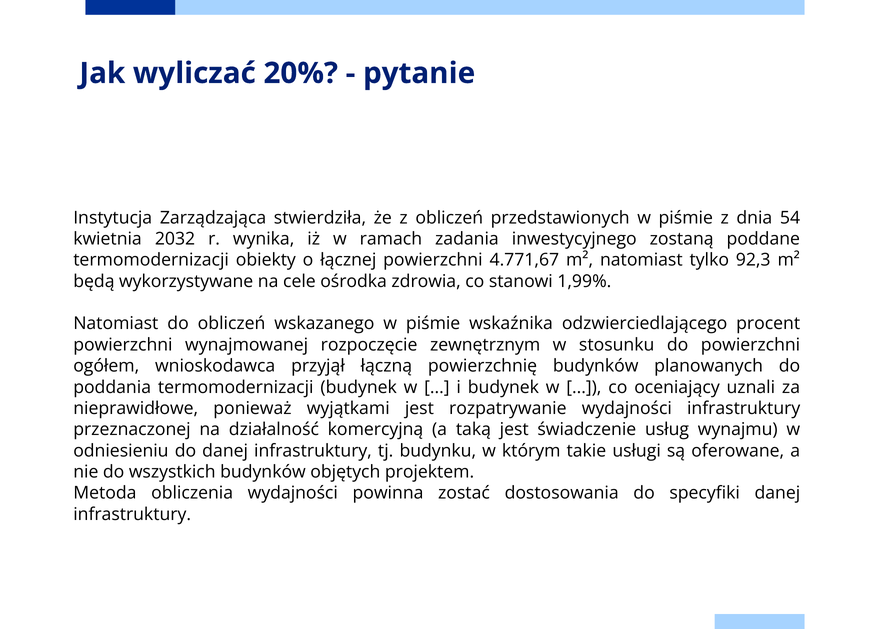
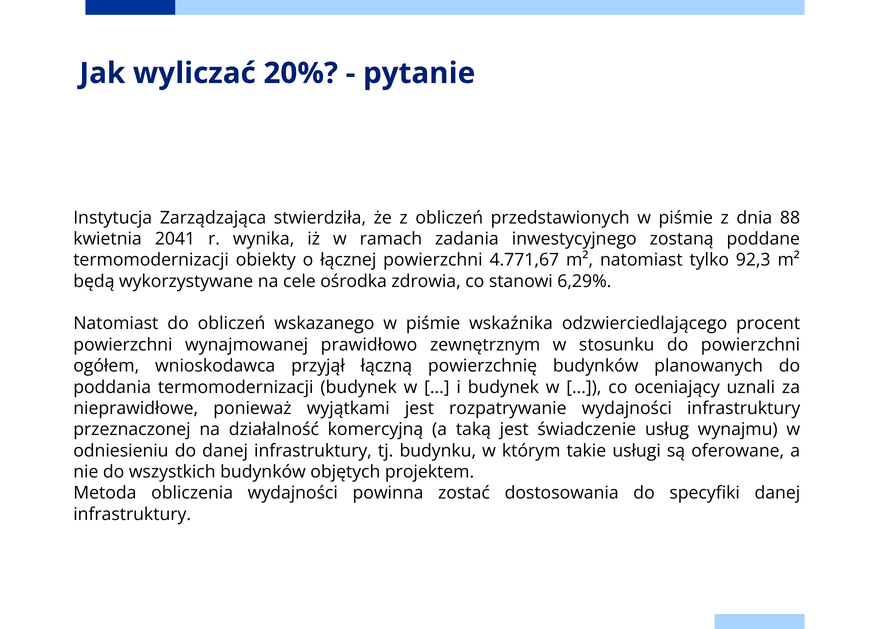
54: 54 -> 88
2032: 2032 -> 2041
1,99%: 1,99% -> 6,29%
rozpoczęcie: rozpoczęcie -> prawidłowo
